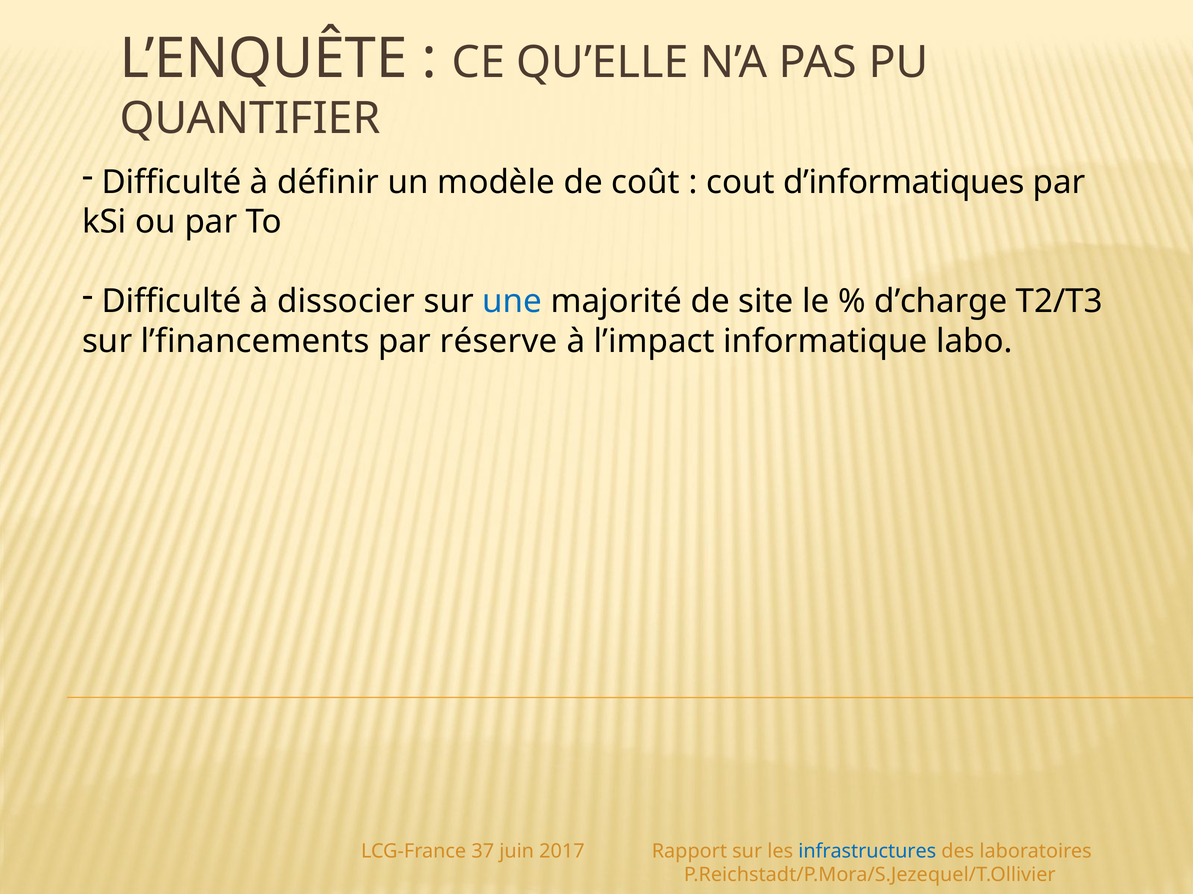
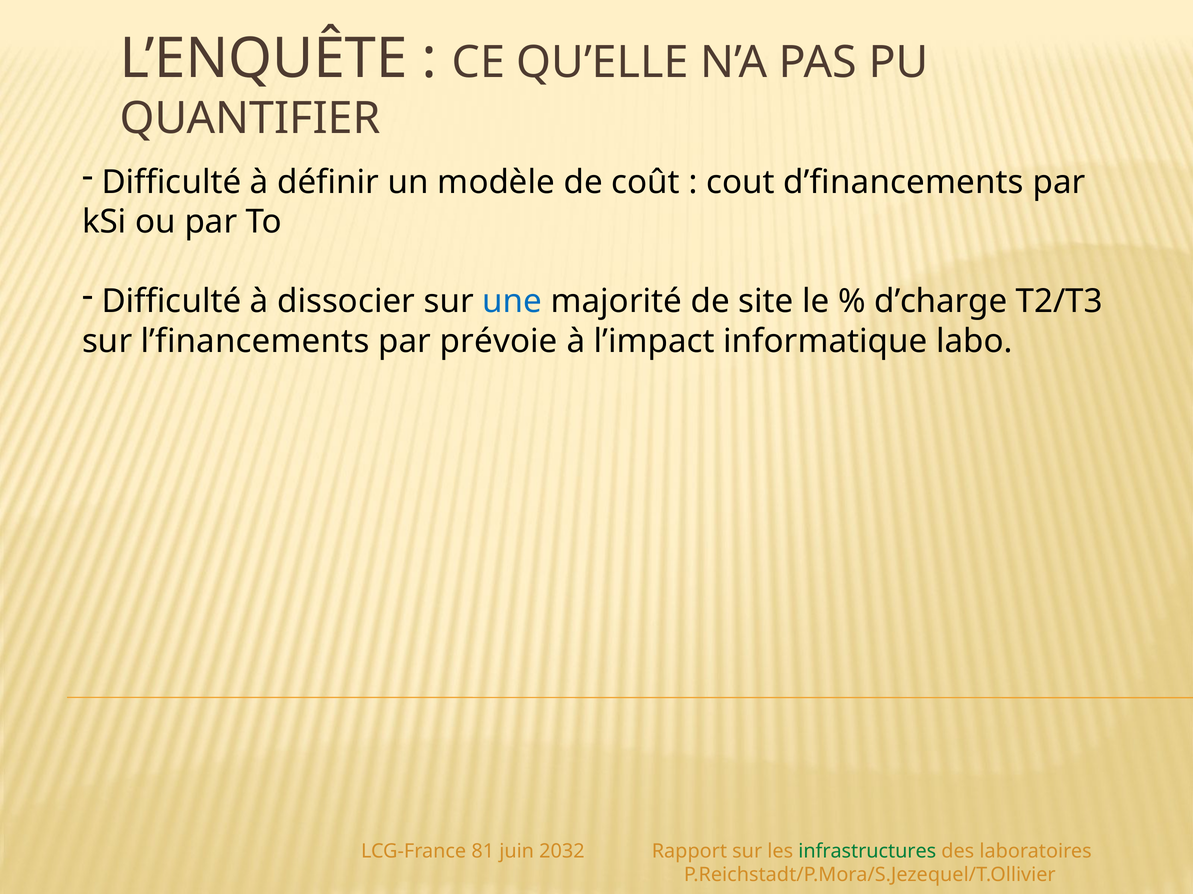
d’informatiques: d’informatiques -> d’financements
réserve: réserve -> prévoie
37: 37 -> 81
2017: 2017 -> 2032
infrastructures colour: blue -> green
